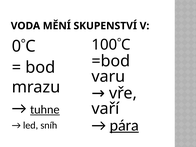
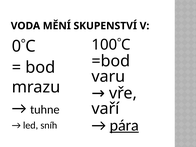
tuhne underline: present -> none
